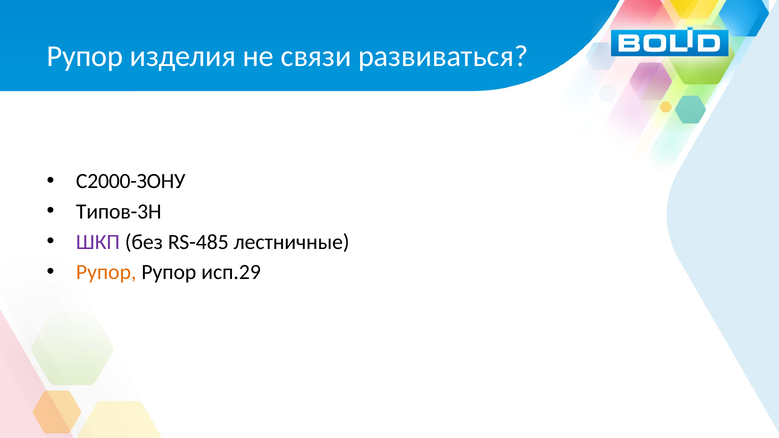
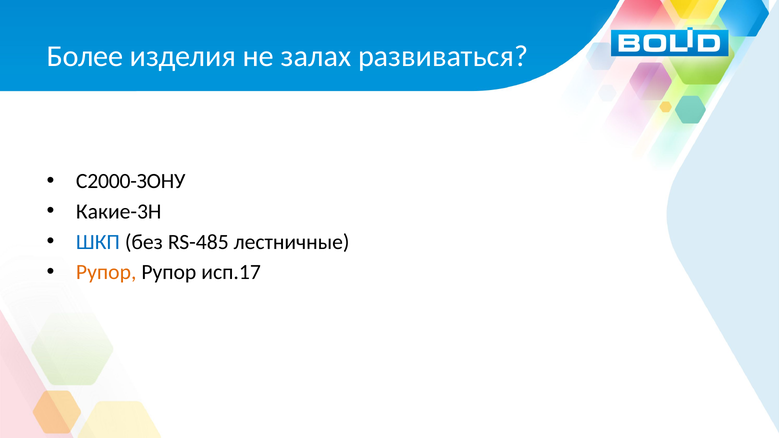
Рупор at (85, 56): Рупор -> Более
связи: связи -> залах
Типов-3Н: Типов-3Н -> Какие-3Н
ШКП colour: purple -> blue
исп.29: исп.29 -> исп.17
